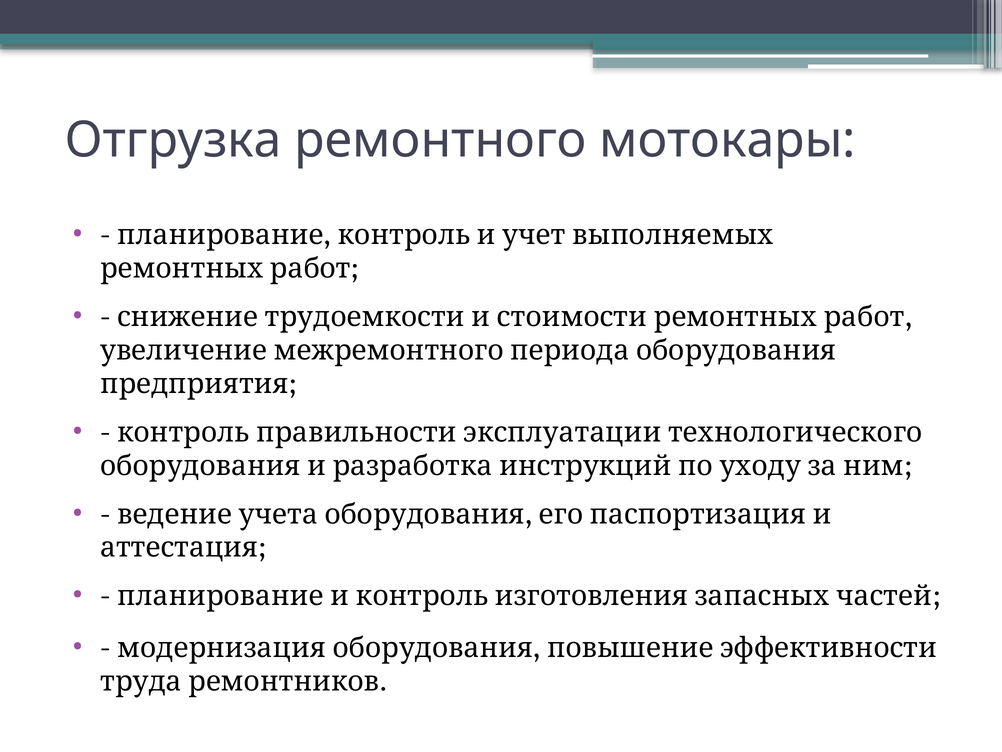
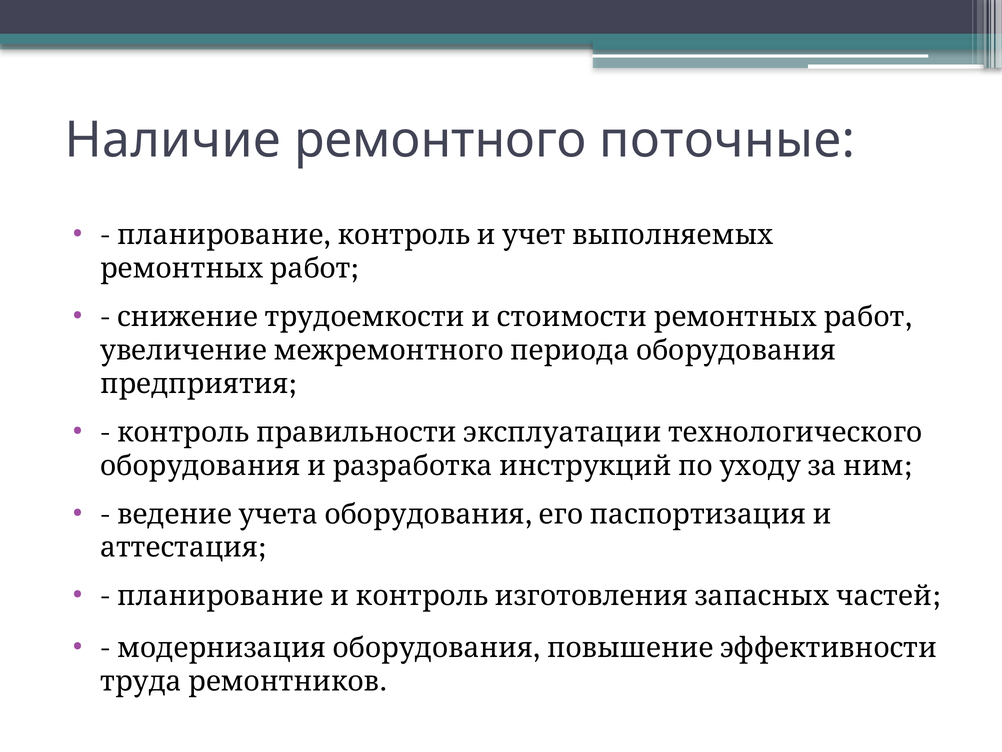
Отгрузка: Отгрузка -> Наличие
мотокары: мотокары -> поточные
